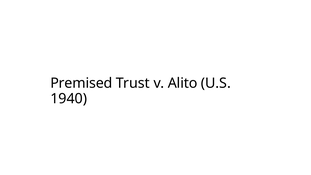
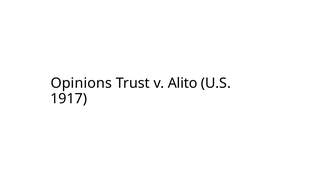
Premised: Premised -> Opinions
1940: 1940 -> 1917
